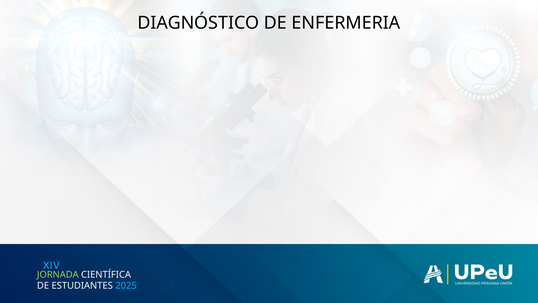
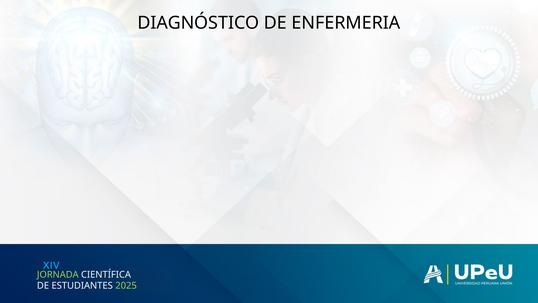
2025 colour: light blue -> light green
